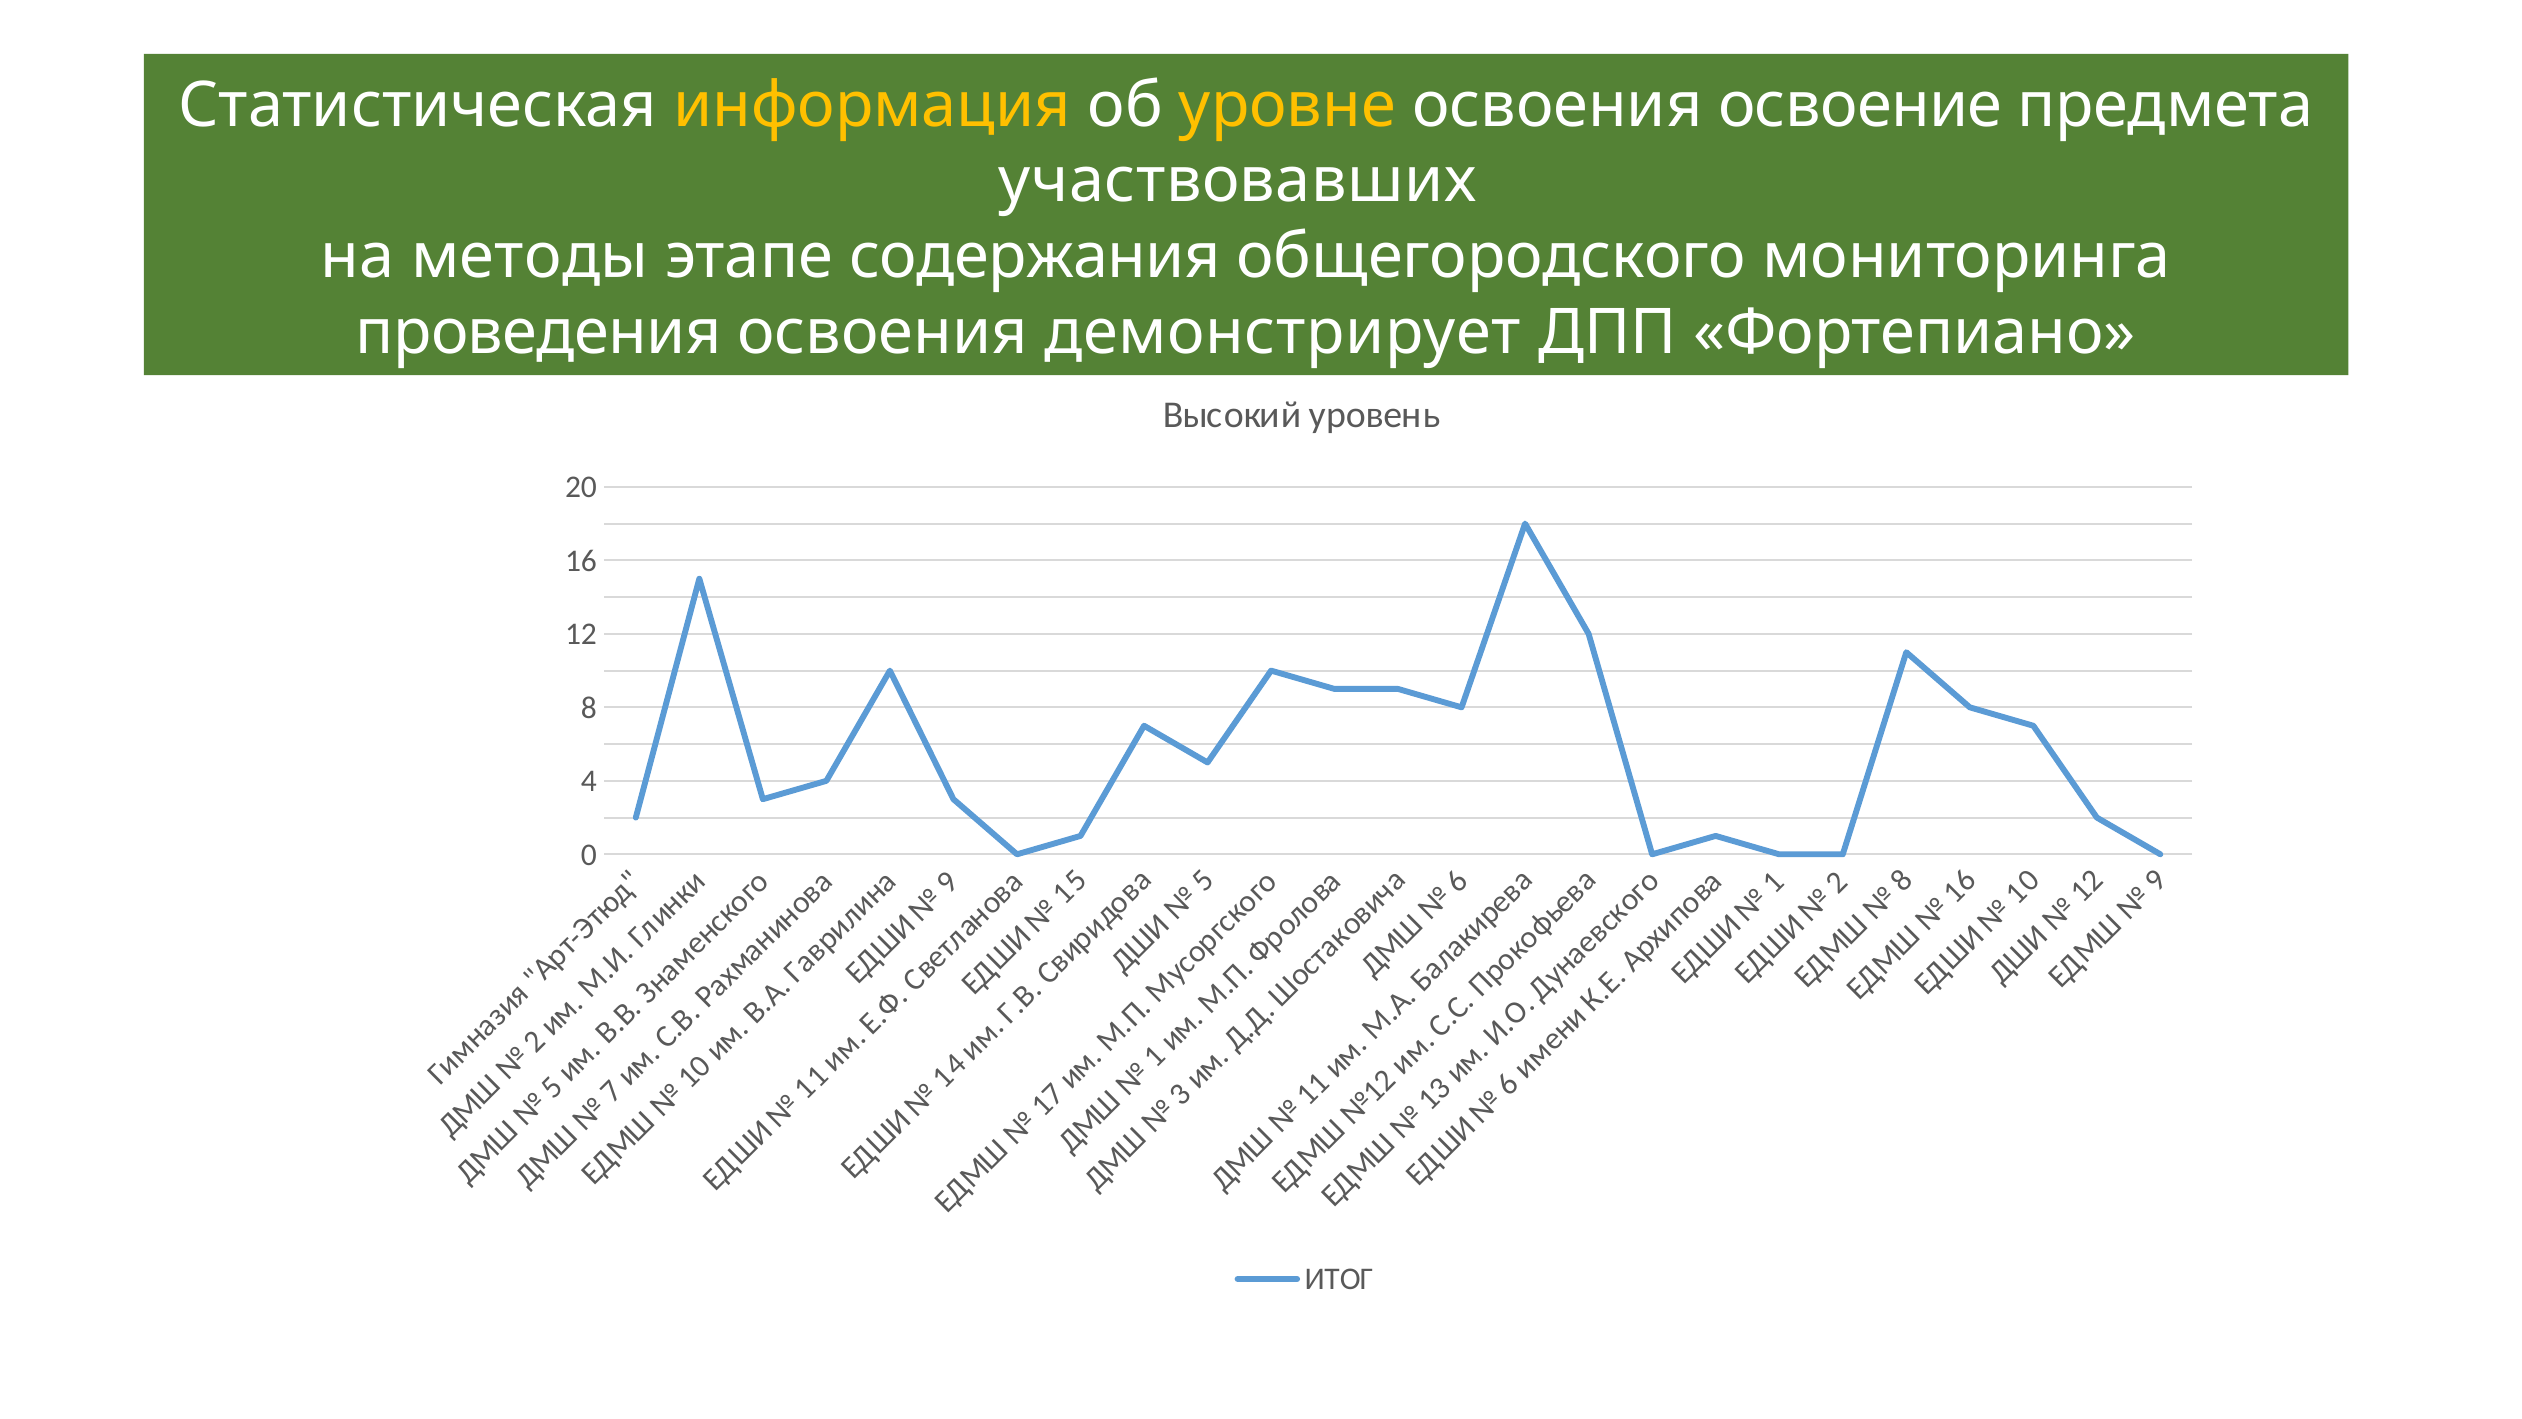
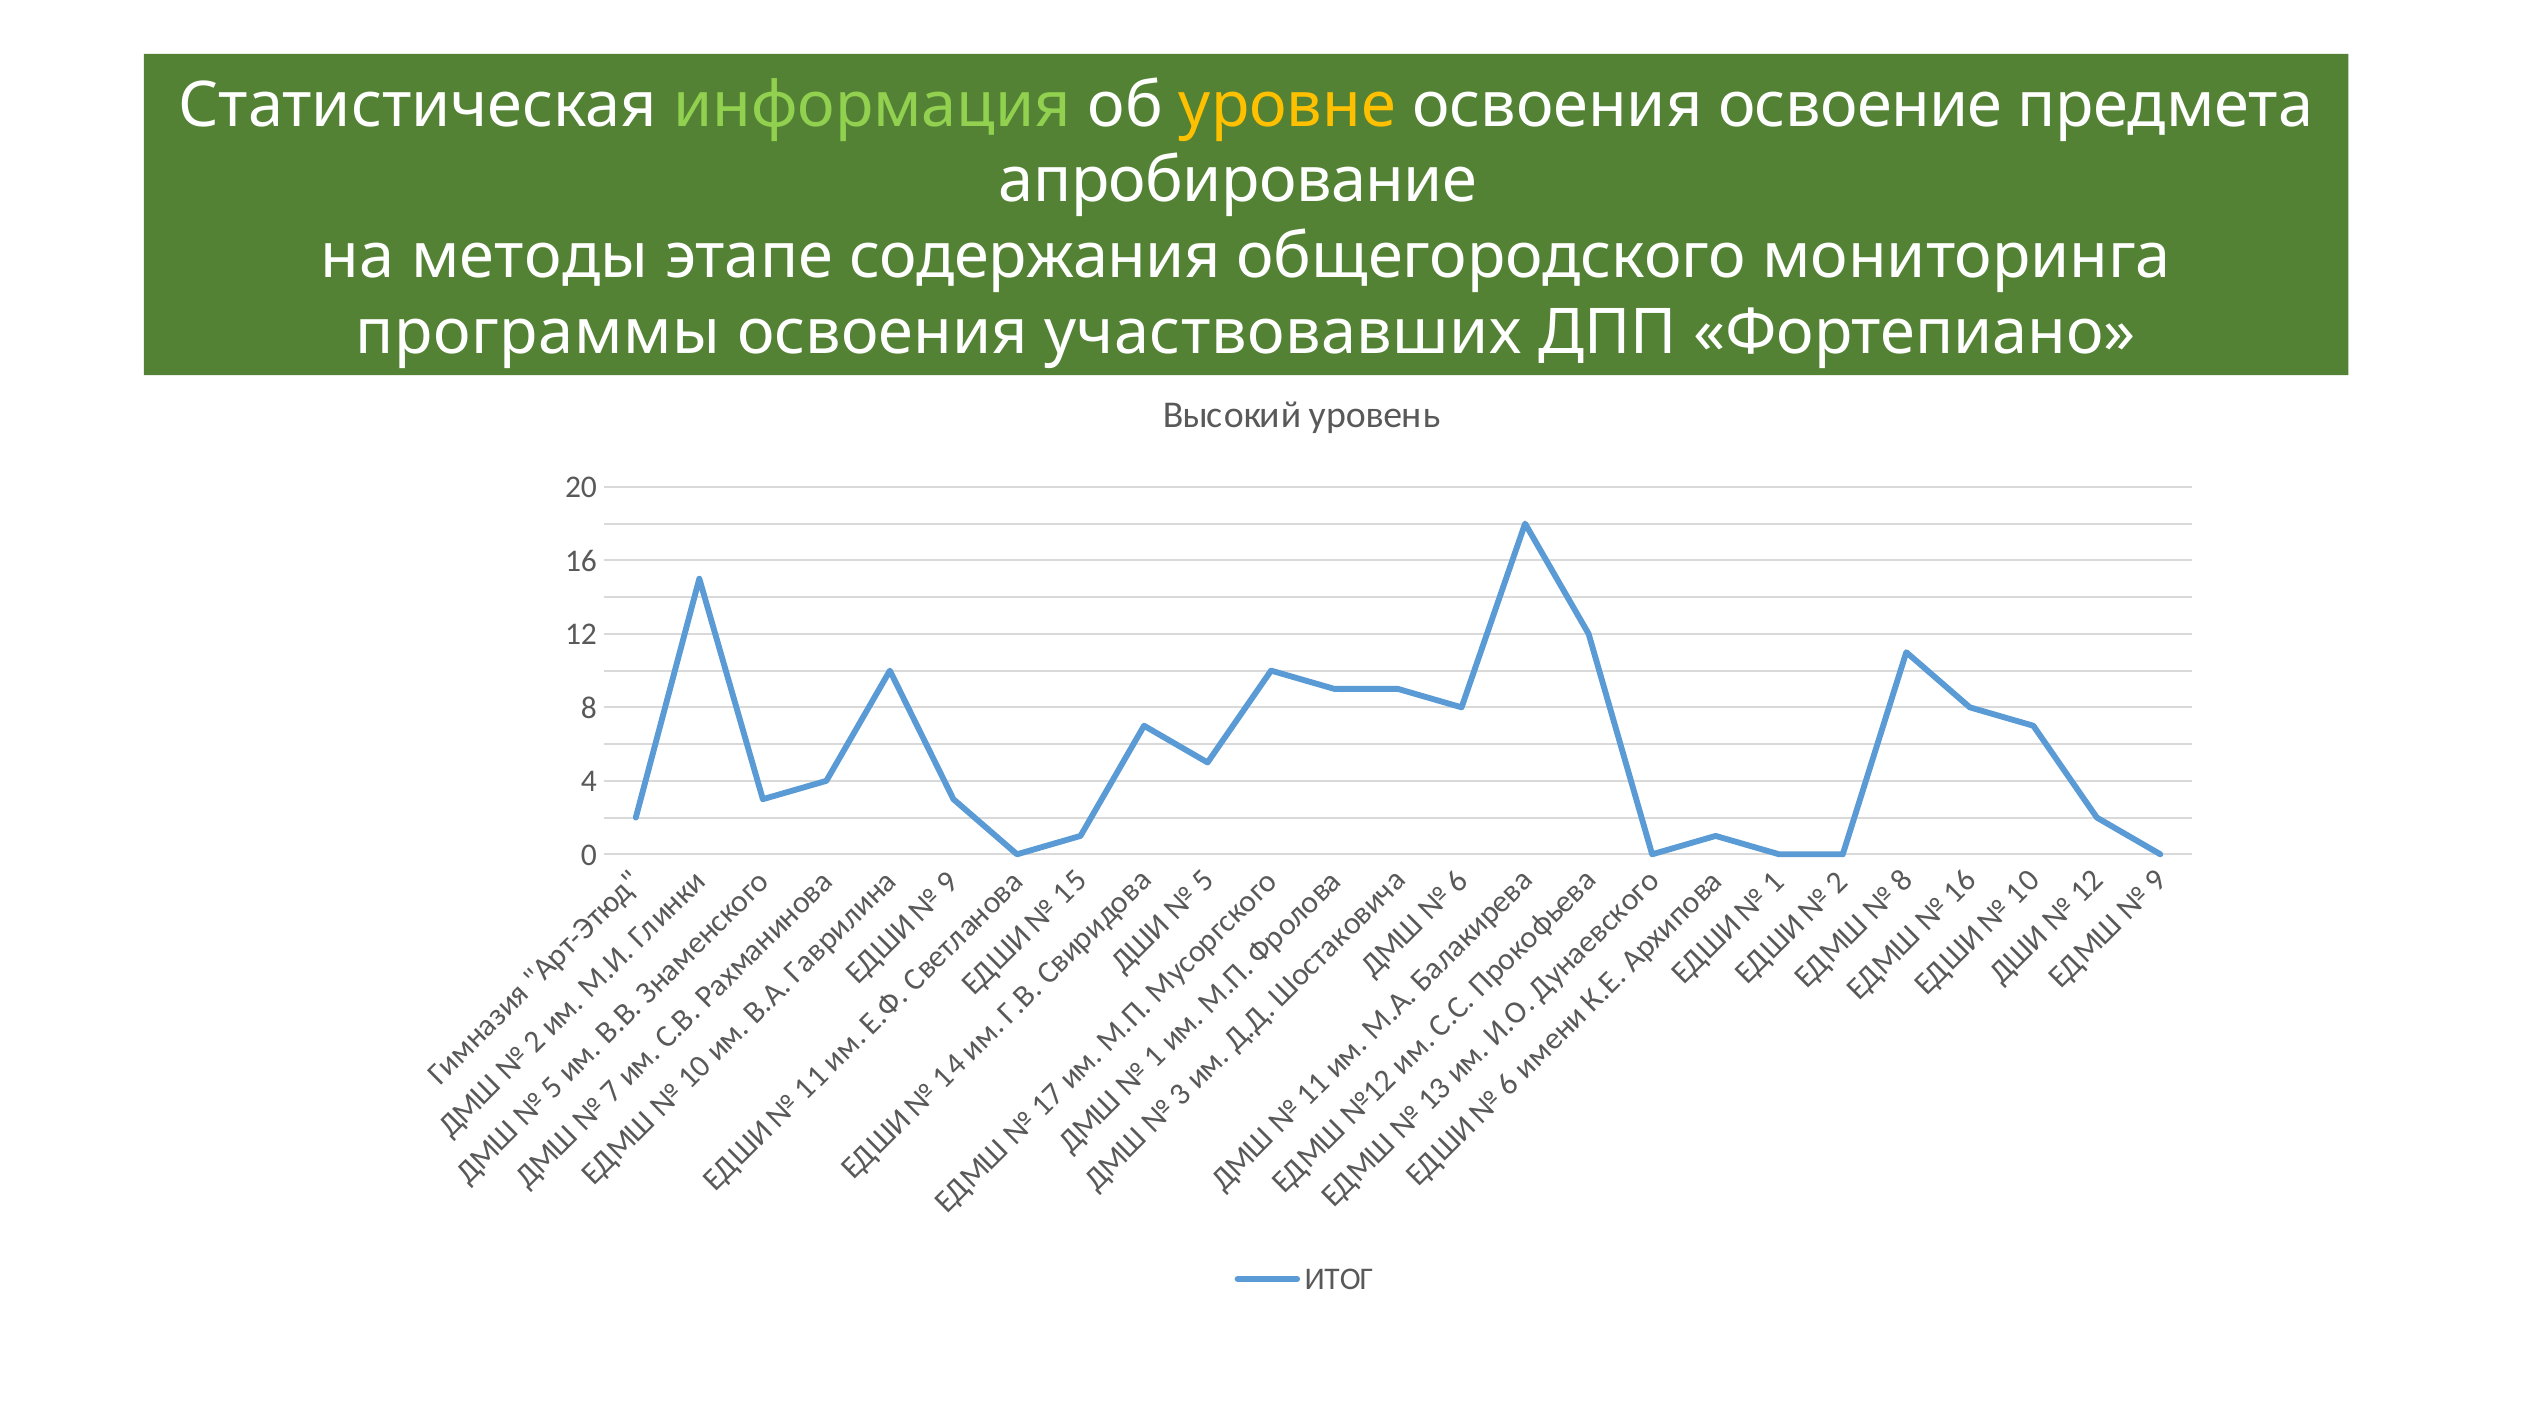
информация colour: yellow -> light green
участвовавших: участвовавших -> апробирование
проведения: проведения -> программы
демонстрирует: демонстрирует -> участвовавших
